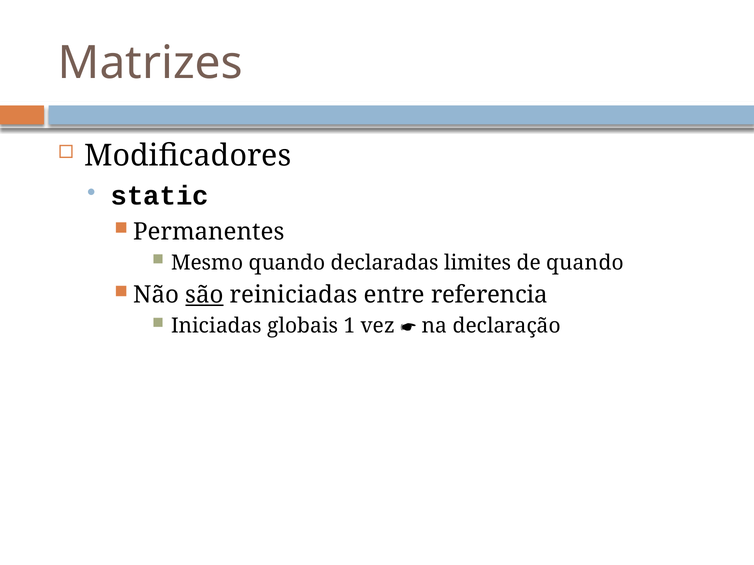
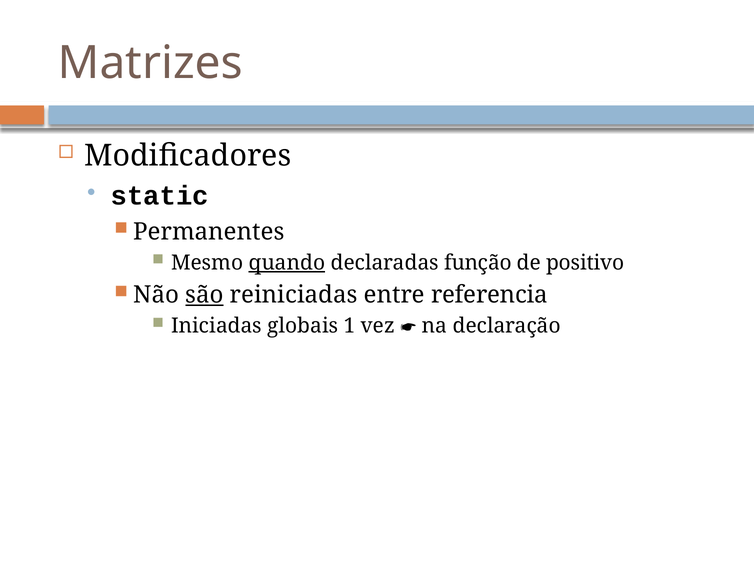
quando at (287, 263) underline: none -> present
limites: limites -> função
de quando: quando -> positivo
